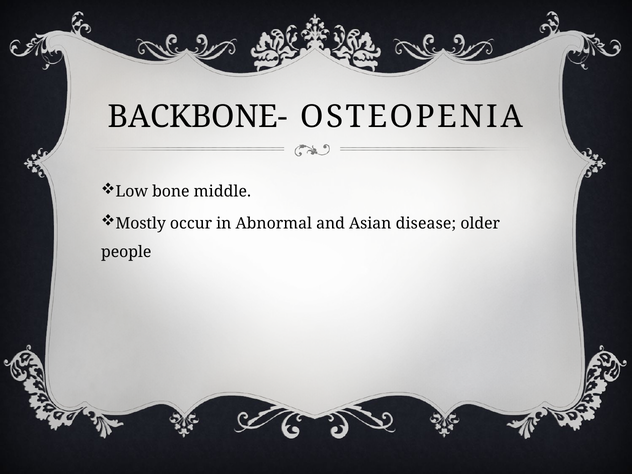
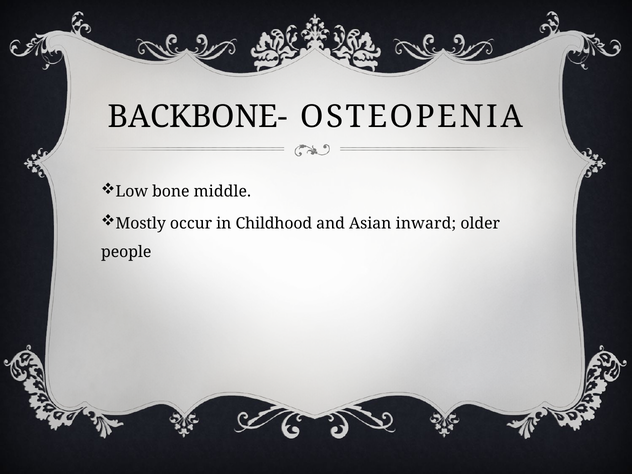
Abnormal: Abnormal -> Childhood
disease: disease -> inward
